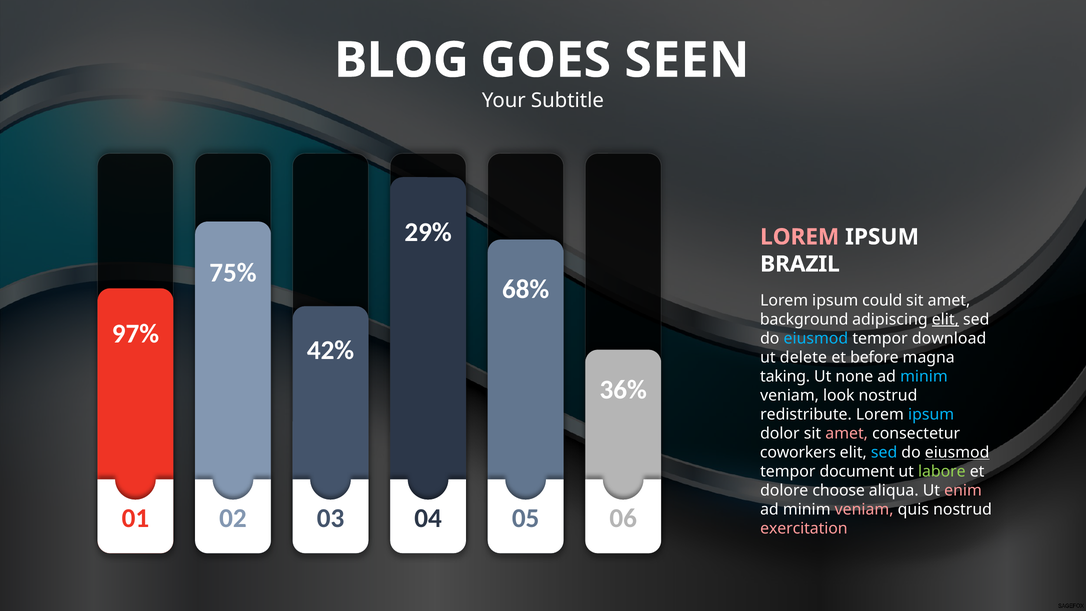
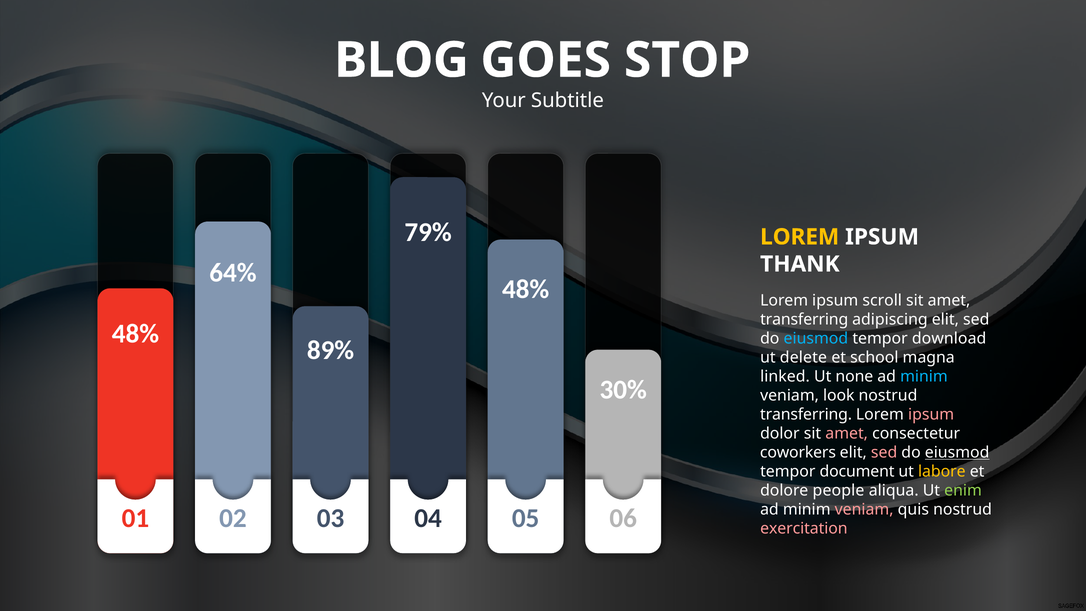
SEEN: SEEN -> STOP
29%: 29% -> 79%
LOREM at (800, 237) colour: pink -> yellow
BRAZIL: BRAZIL -> THANK
75%: 75% -> 64%
68% at (526, 289): 68% -> 48%
could: could -> scroll
background at (804, 319): background -> transferring
elit at (945, 319) underline: present -> none
97% at (135, 334): 97% -> 48%
42%: 42% -> 89%
before: before -> school
taking: taking -> linked
36%: 36% -> 30%
redistribute at (806, 414): redistribute -> transferring
ipsum at (931, 414) colour: light blue -> pink
sed at (884, 452) colour: light blue -> pink
labore colour: light green -> yellow
choose: choose -> people
enim colour: pink -> light green
